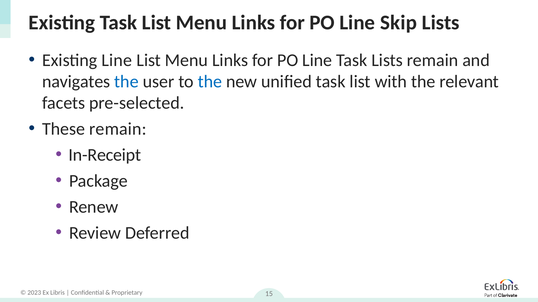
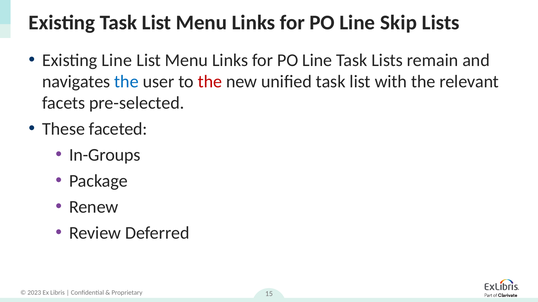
the at (210, 82) colour: blue -> red
These remain: remain -> faceted
In-Receipt: In-Receipt -> In-Groups
